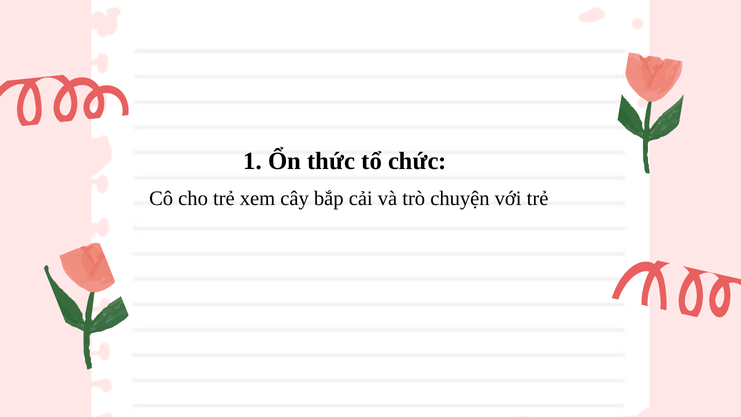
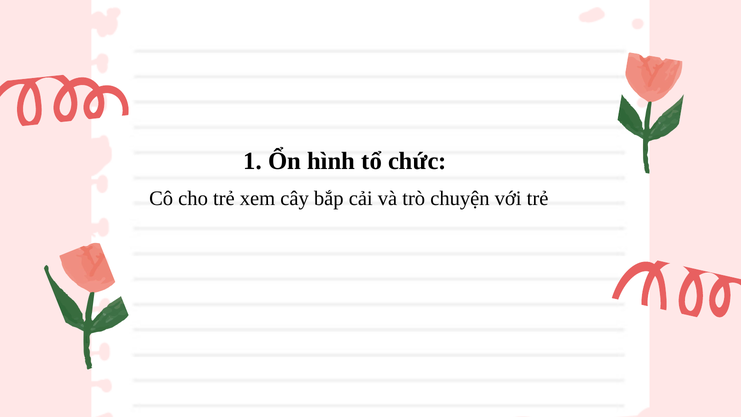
thức: thức -> hình
